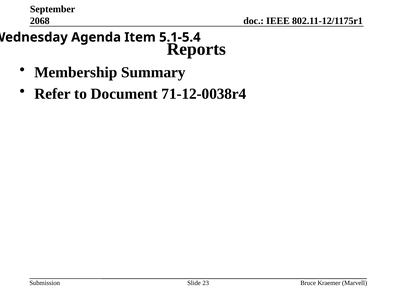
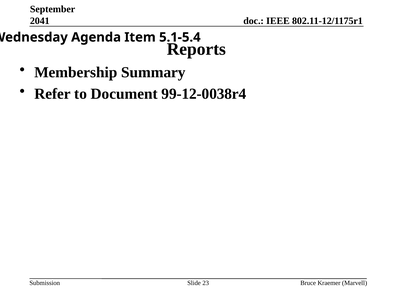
2068: 2068 -> 2041
71-12-0038r4: 71-12-0038r4 -> 99-12-0038r4
